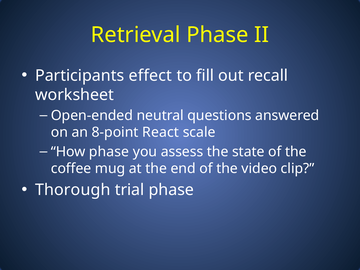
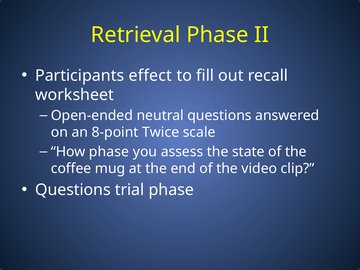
React: React -> Twice
Thorough at (73, 190): Thorough -> Questions
